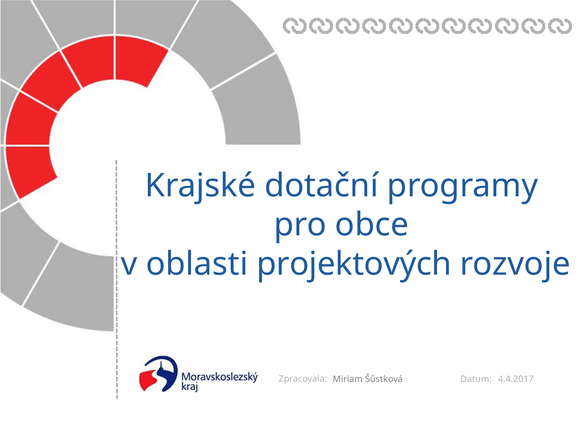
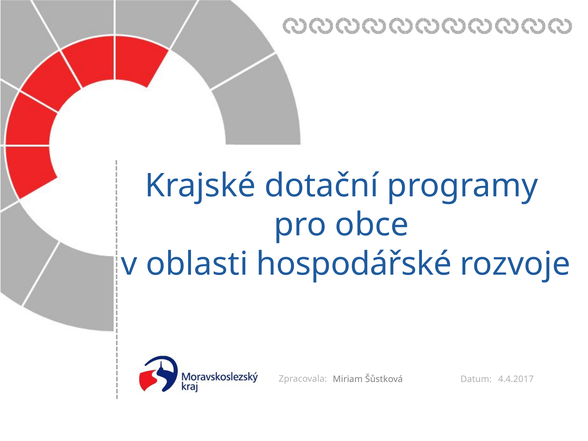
projektových: projektových -> hospodářské
